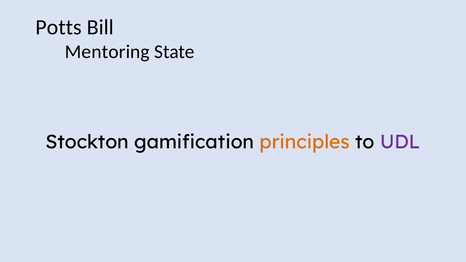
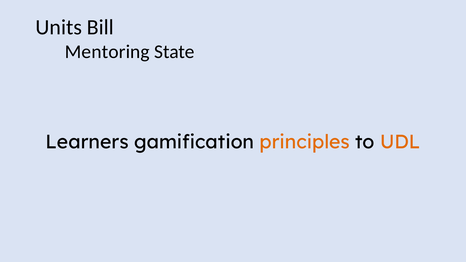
Potts: Potts -> Units
Stockton: Stockton -> Learners
UDL colour: purple -> orange
